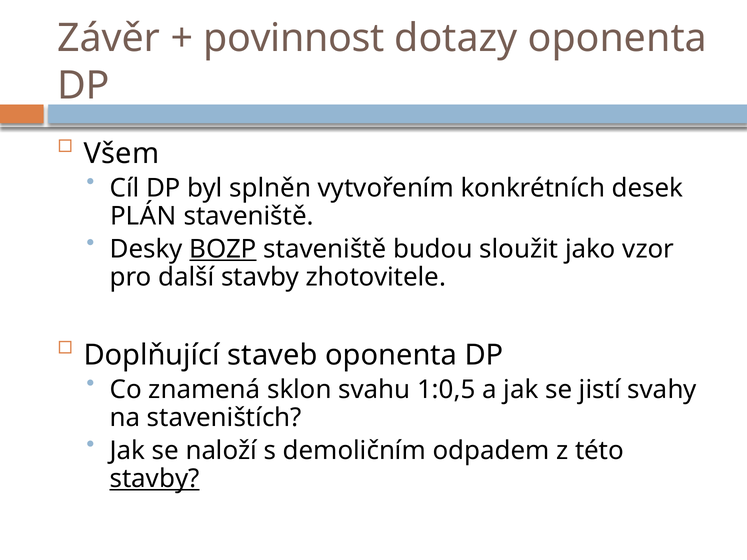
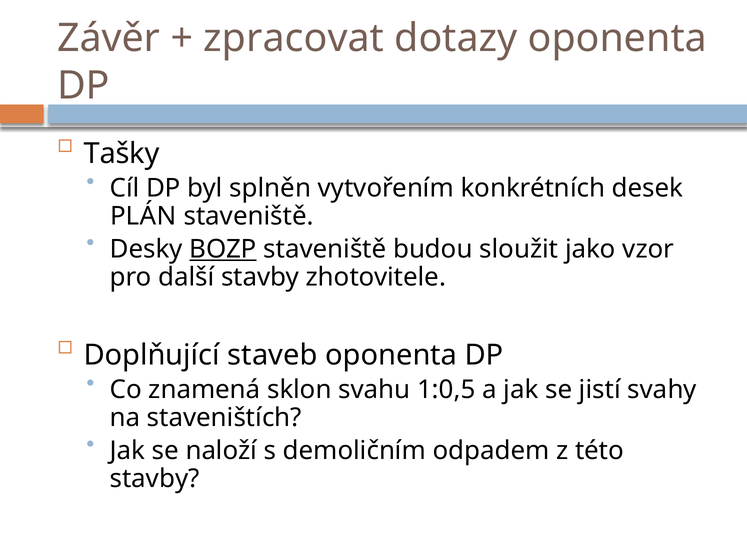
povinnost: povinnost -> zpracovat
Všem: Všem -> Tašky
stavby at (155, 479) underline: present -> none
